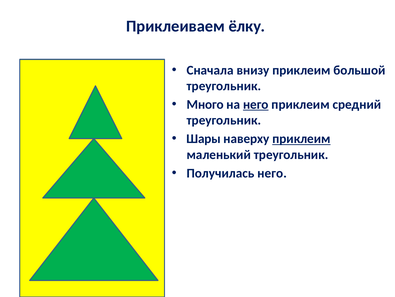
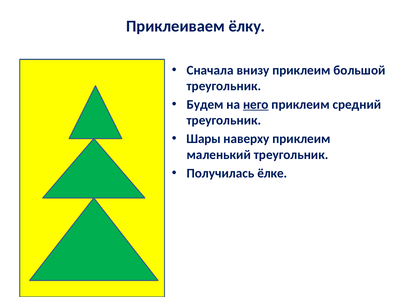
Много: Много -> Будем
приклеим at (301, 139) underline: present -> none
Получилась него: него -> ёлке
